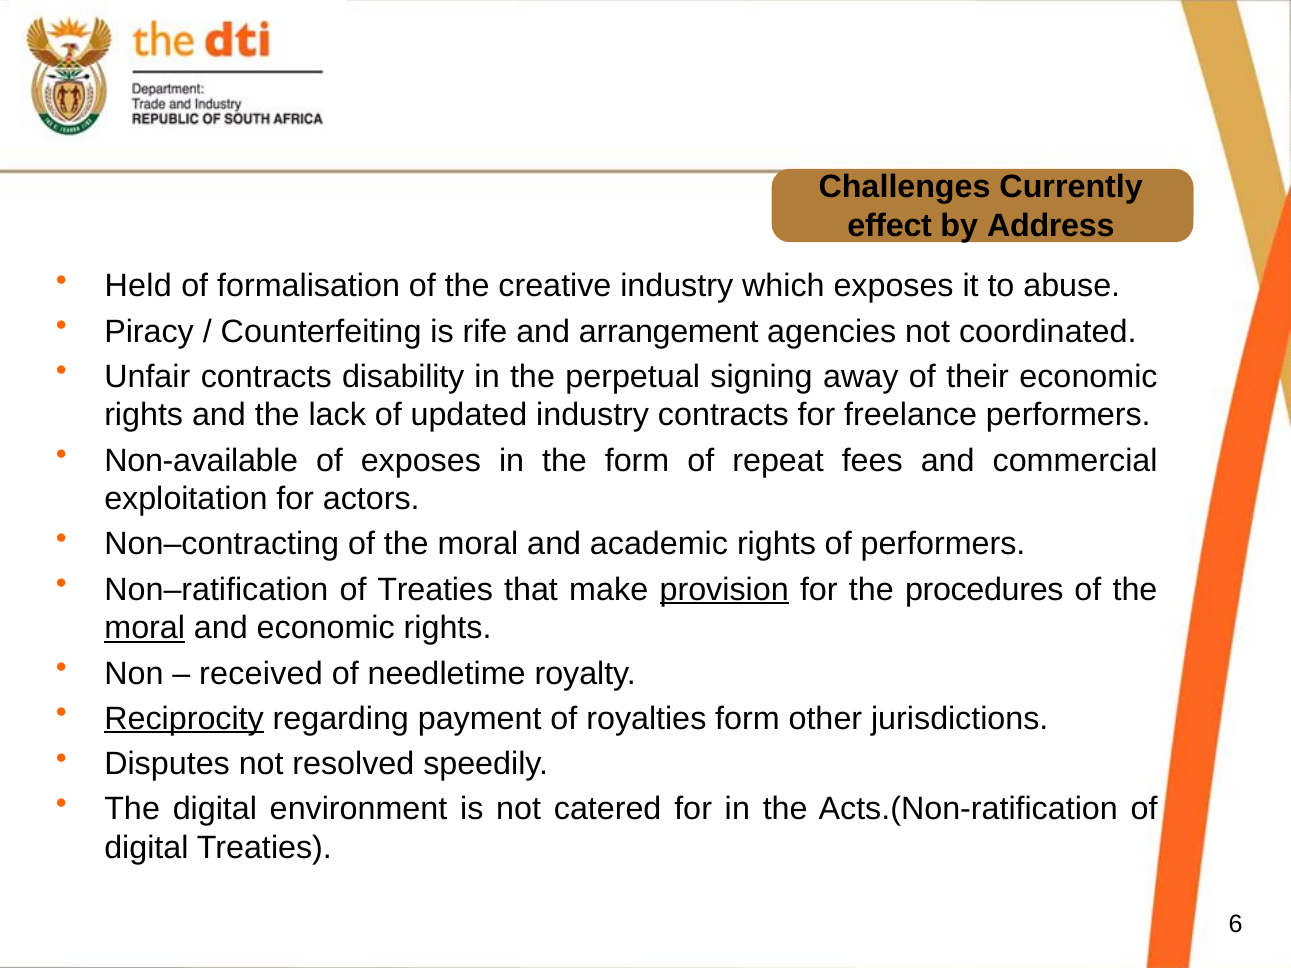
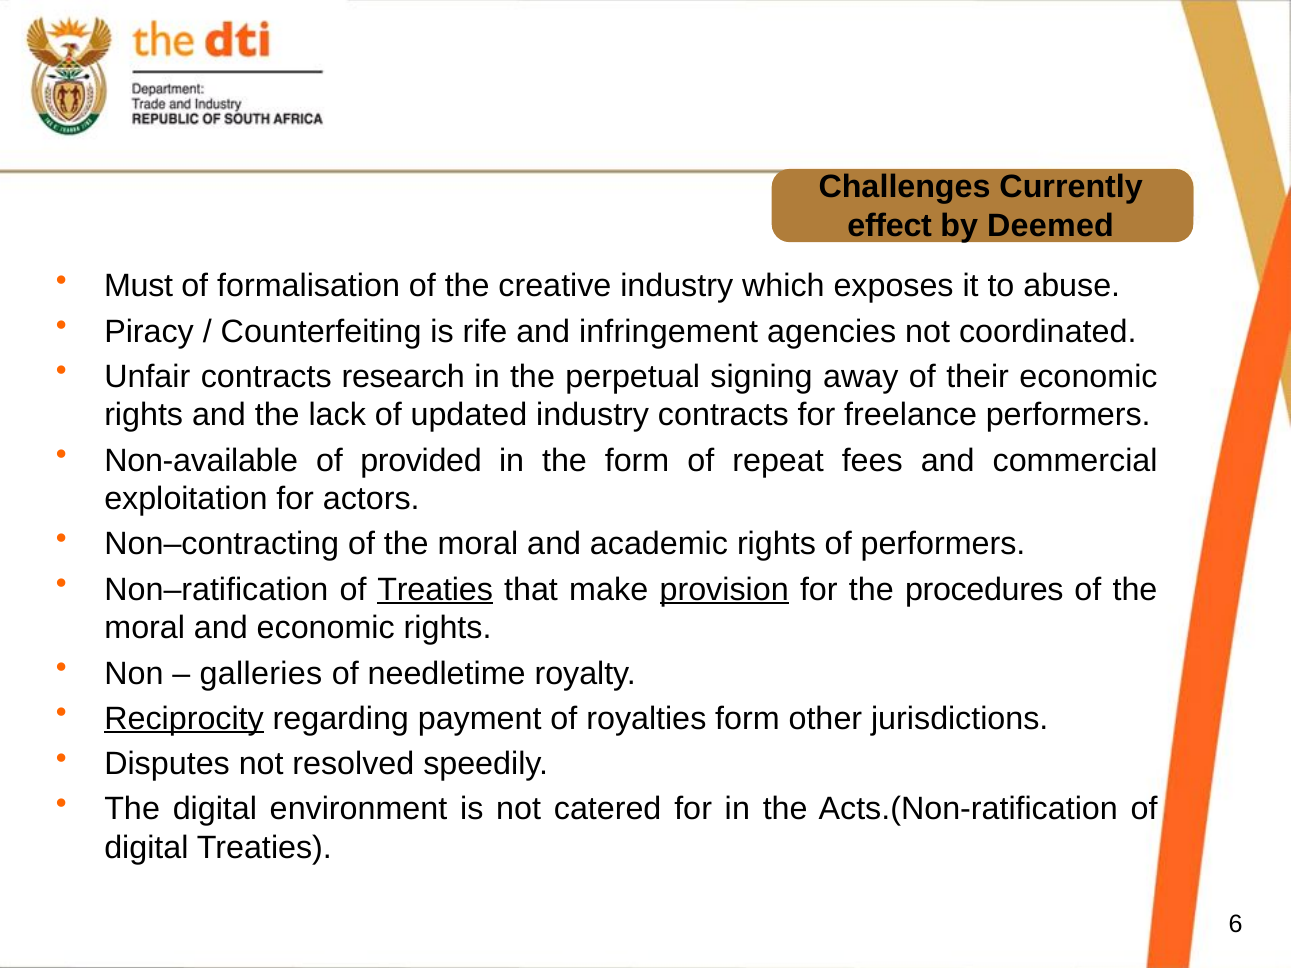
Address: Address -> Deemed
Held: Held -> Must
arrangement: arrangement -> infringement
disability: disability -> research
of exposes: exposes -> provided
Treaties at (435, 590) underline: none -> present
moral at (145, 628) underline: present -> none
received: received -> galleries
